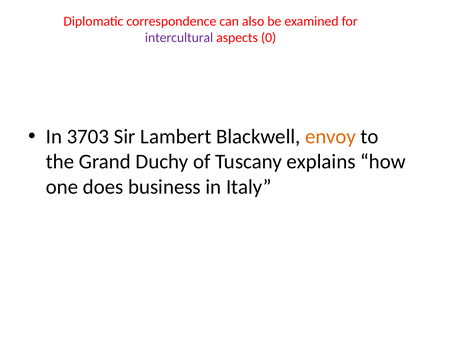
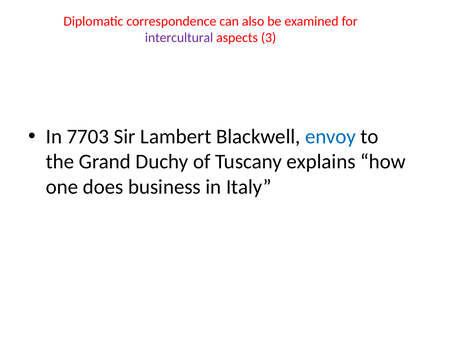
0: 0 -> 3
3703: 3703 -> 7703
envoy colour: orange -> blue
